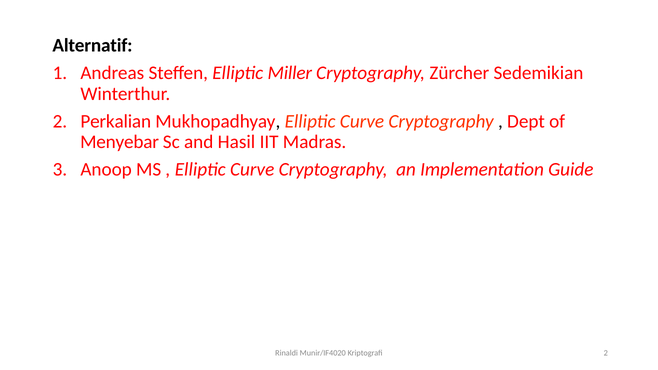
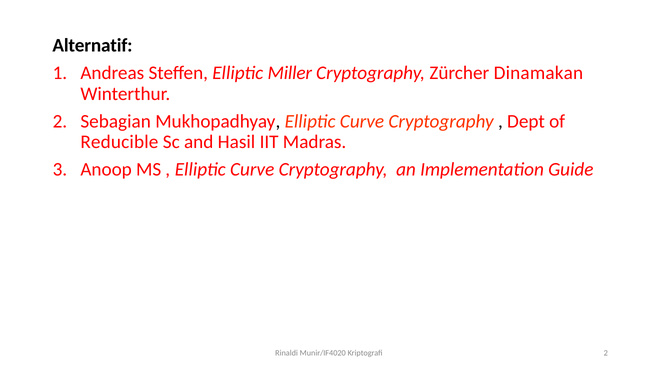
Sedemikian: Sedemikian -> Dinamakan
Perkalian: Perkalian -> Sebagian
Menyebar: Menyebar -> Reducible
